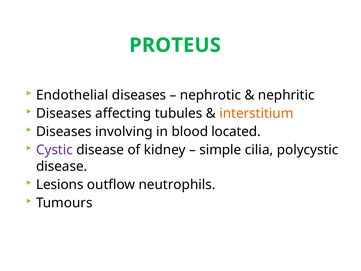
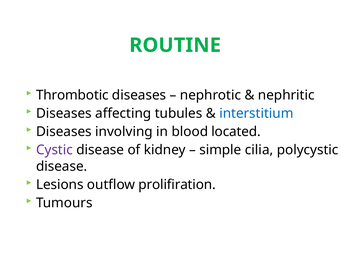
PROTEUS: PROTEUS -> ROUTINE
Endothelial: Endothelial -> Thrombotic
interstitium colour: orange -> blue
neutrophils: neutrophils -> prolifiration
